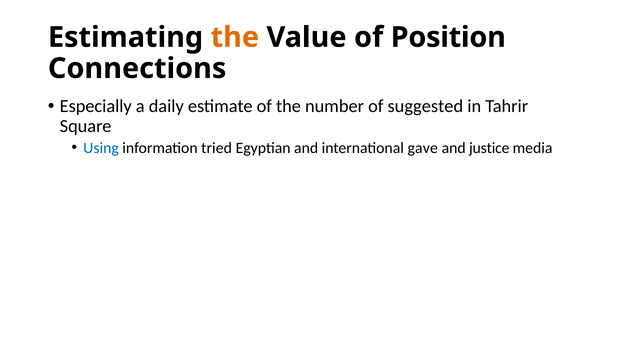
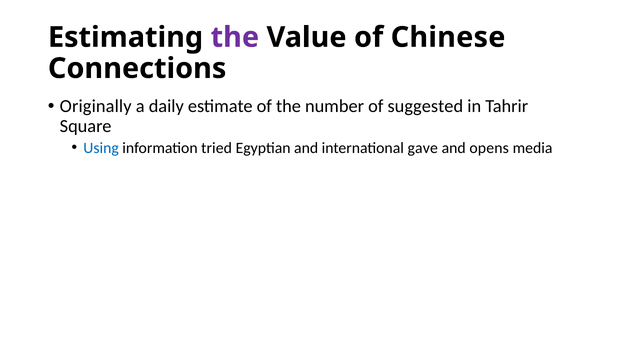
the at (235, 37) colour: orange -> purple
Position: Position -> Chinese
Especially: Especially -> Originally
justice: justice -> opens
